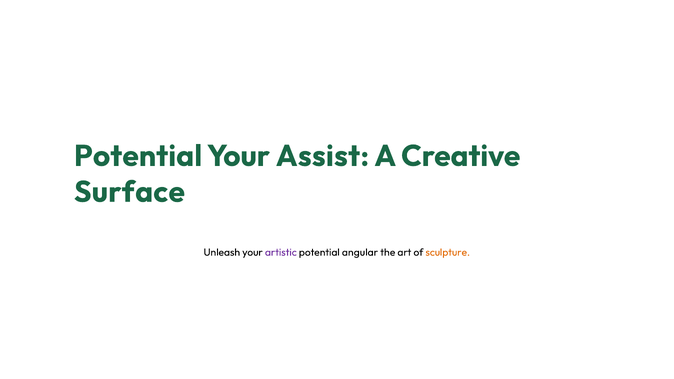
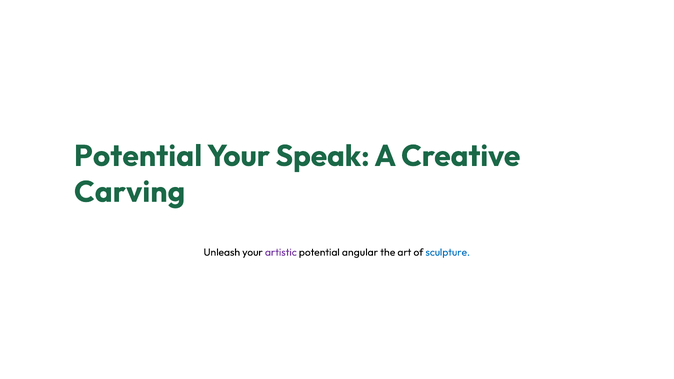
Assist: Assist -> Speak
Surface: Surface -> Carving
sculpture colour: orange -> blue
